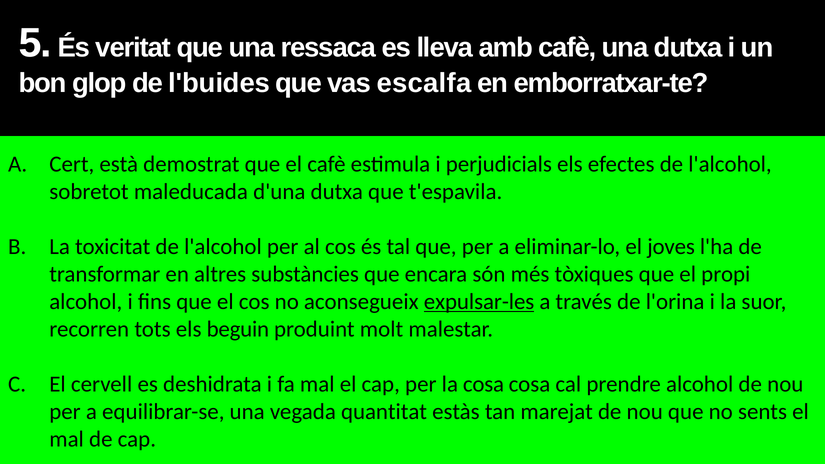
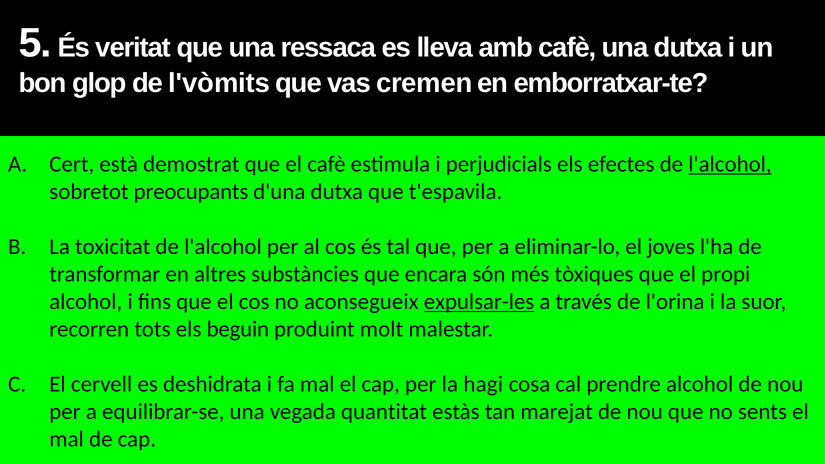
l'buides: l'buides -> l'vòmits
escalfa: escalfa -> cremen
l'alcohol at (730, 164) underline: none -> present
maleducada: maleducada -> preocupants
la cosa: cosa -> hagi
